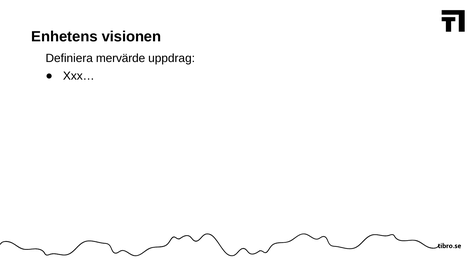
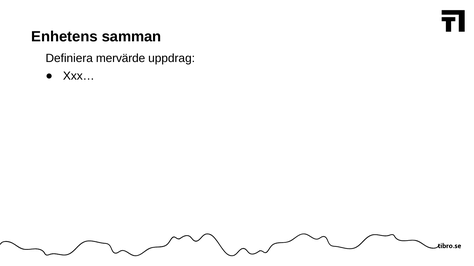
visionen: visionen -> samman
